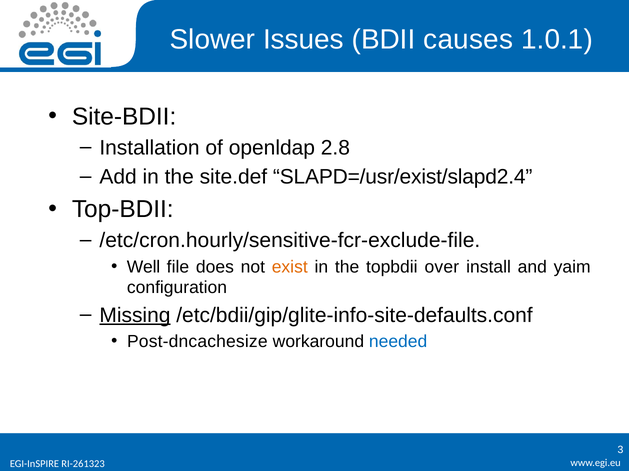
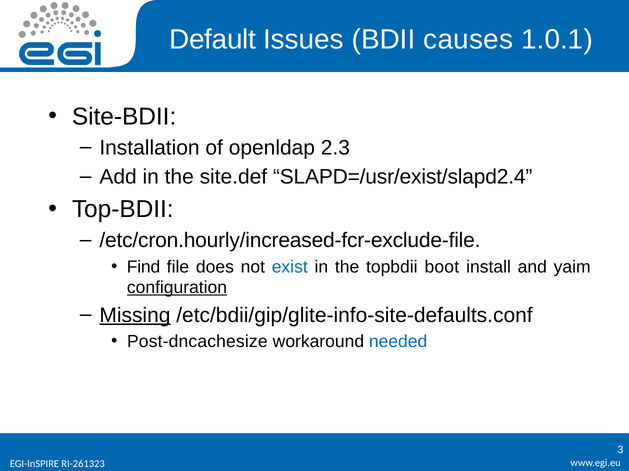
Slower: Slower -> Default
2.8: 2.8 -> 2.3
/etc/cron.hourly/sensitive-fcr-exclude-file: /etc/cron.hourly/sensitive-fcr-exclude-file -> /etc/cron.hourly/increased-fcr-exclude-file
Well: Well -> Find
exist colour: orange -> blue
over: over -> boot
configuration underline: none -> present
